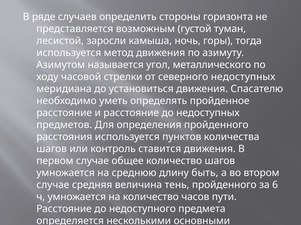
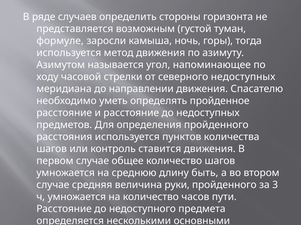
лесистой: лесистой -> формуле
металлического: металлического -> напоминающее
установиться: установиться -> направлении
тень: тень -> руки
6: 6 -> 3
